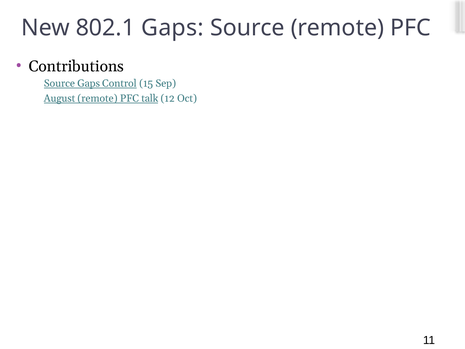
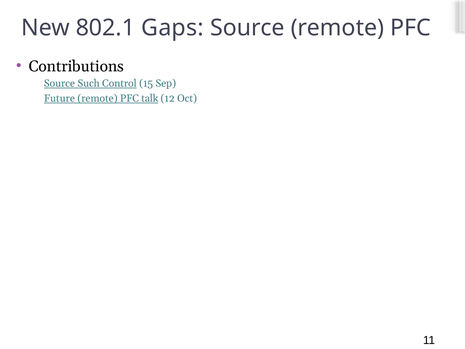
Source Gaps: Gaps -> Such
August: August -> Future
